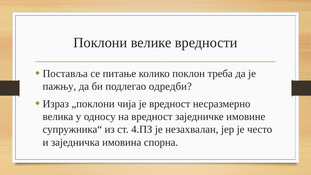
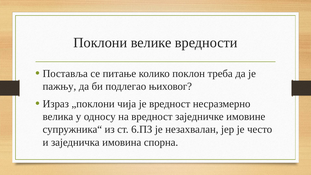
одредби: одредби -> њиховог
4.ПЗ: 4.ПЗ -> 6.ПЗ
